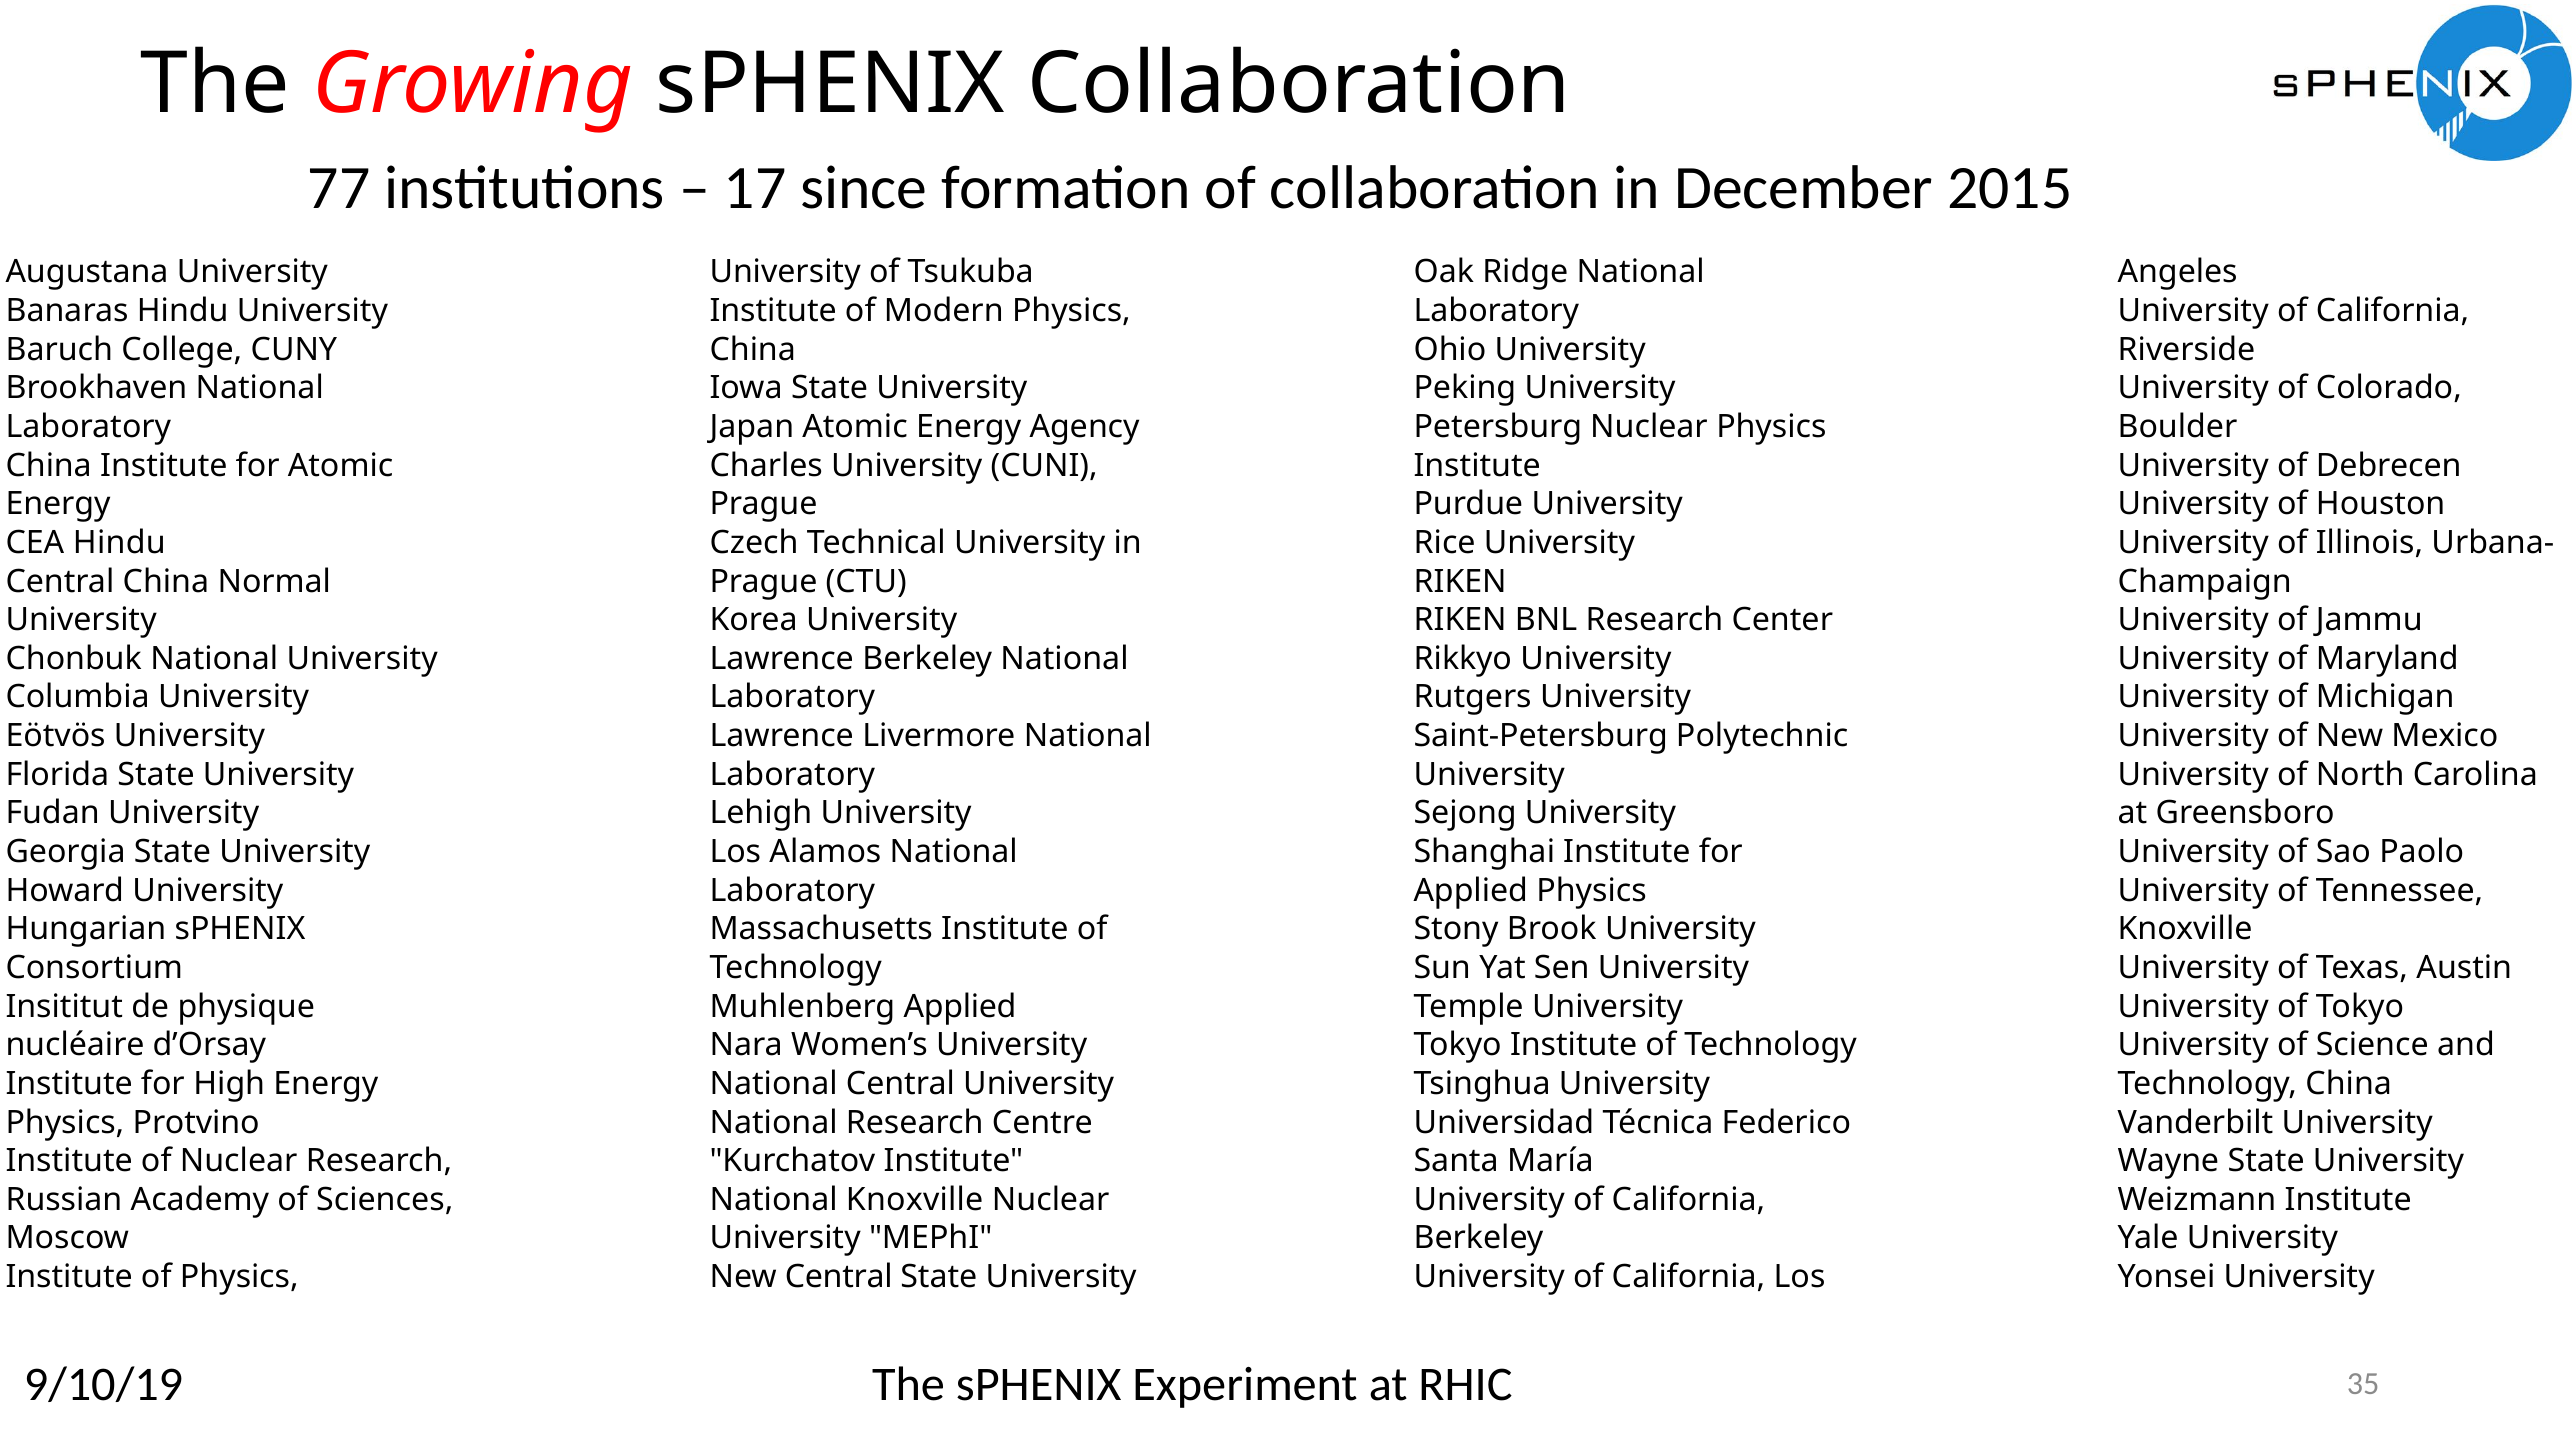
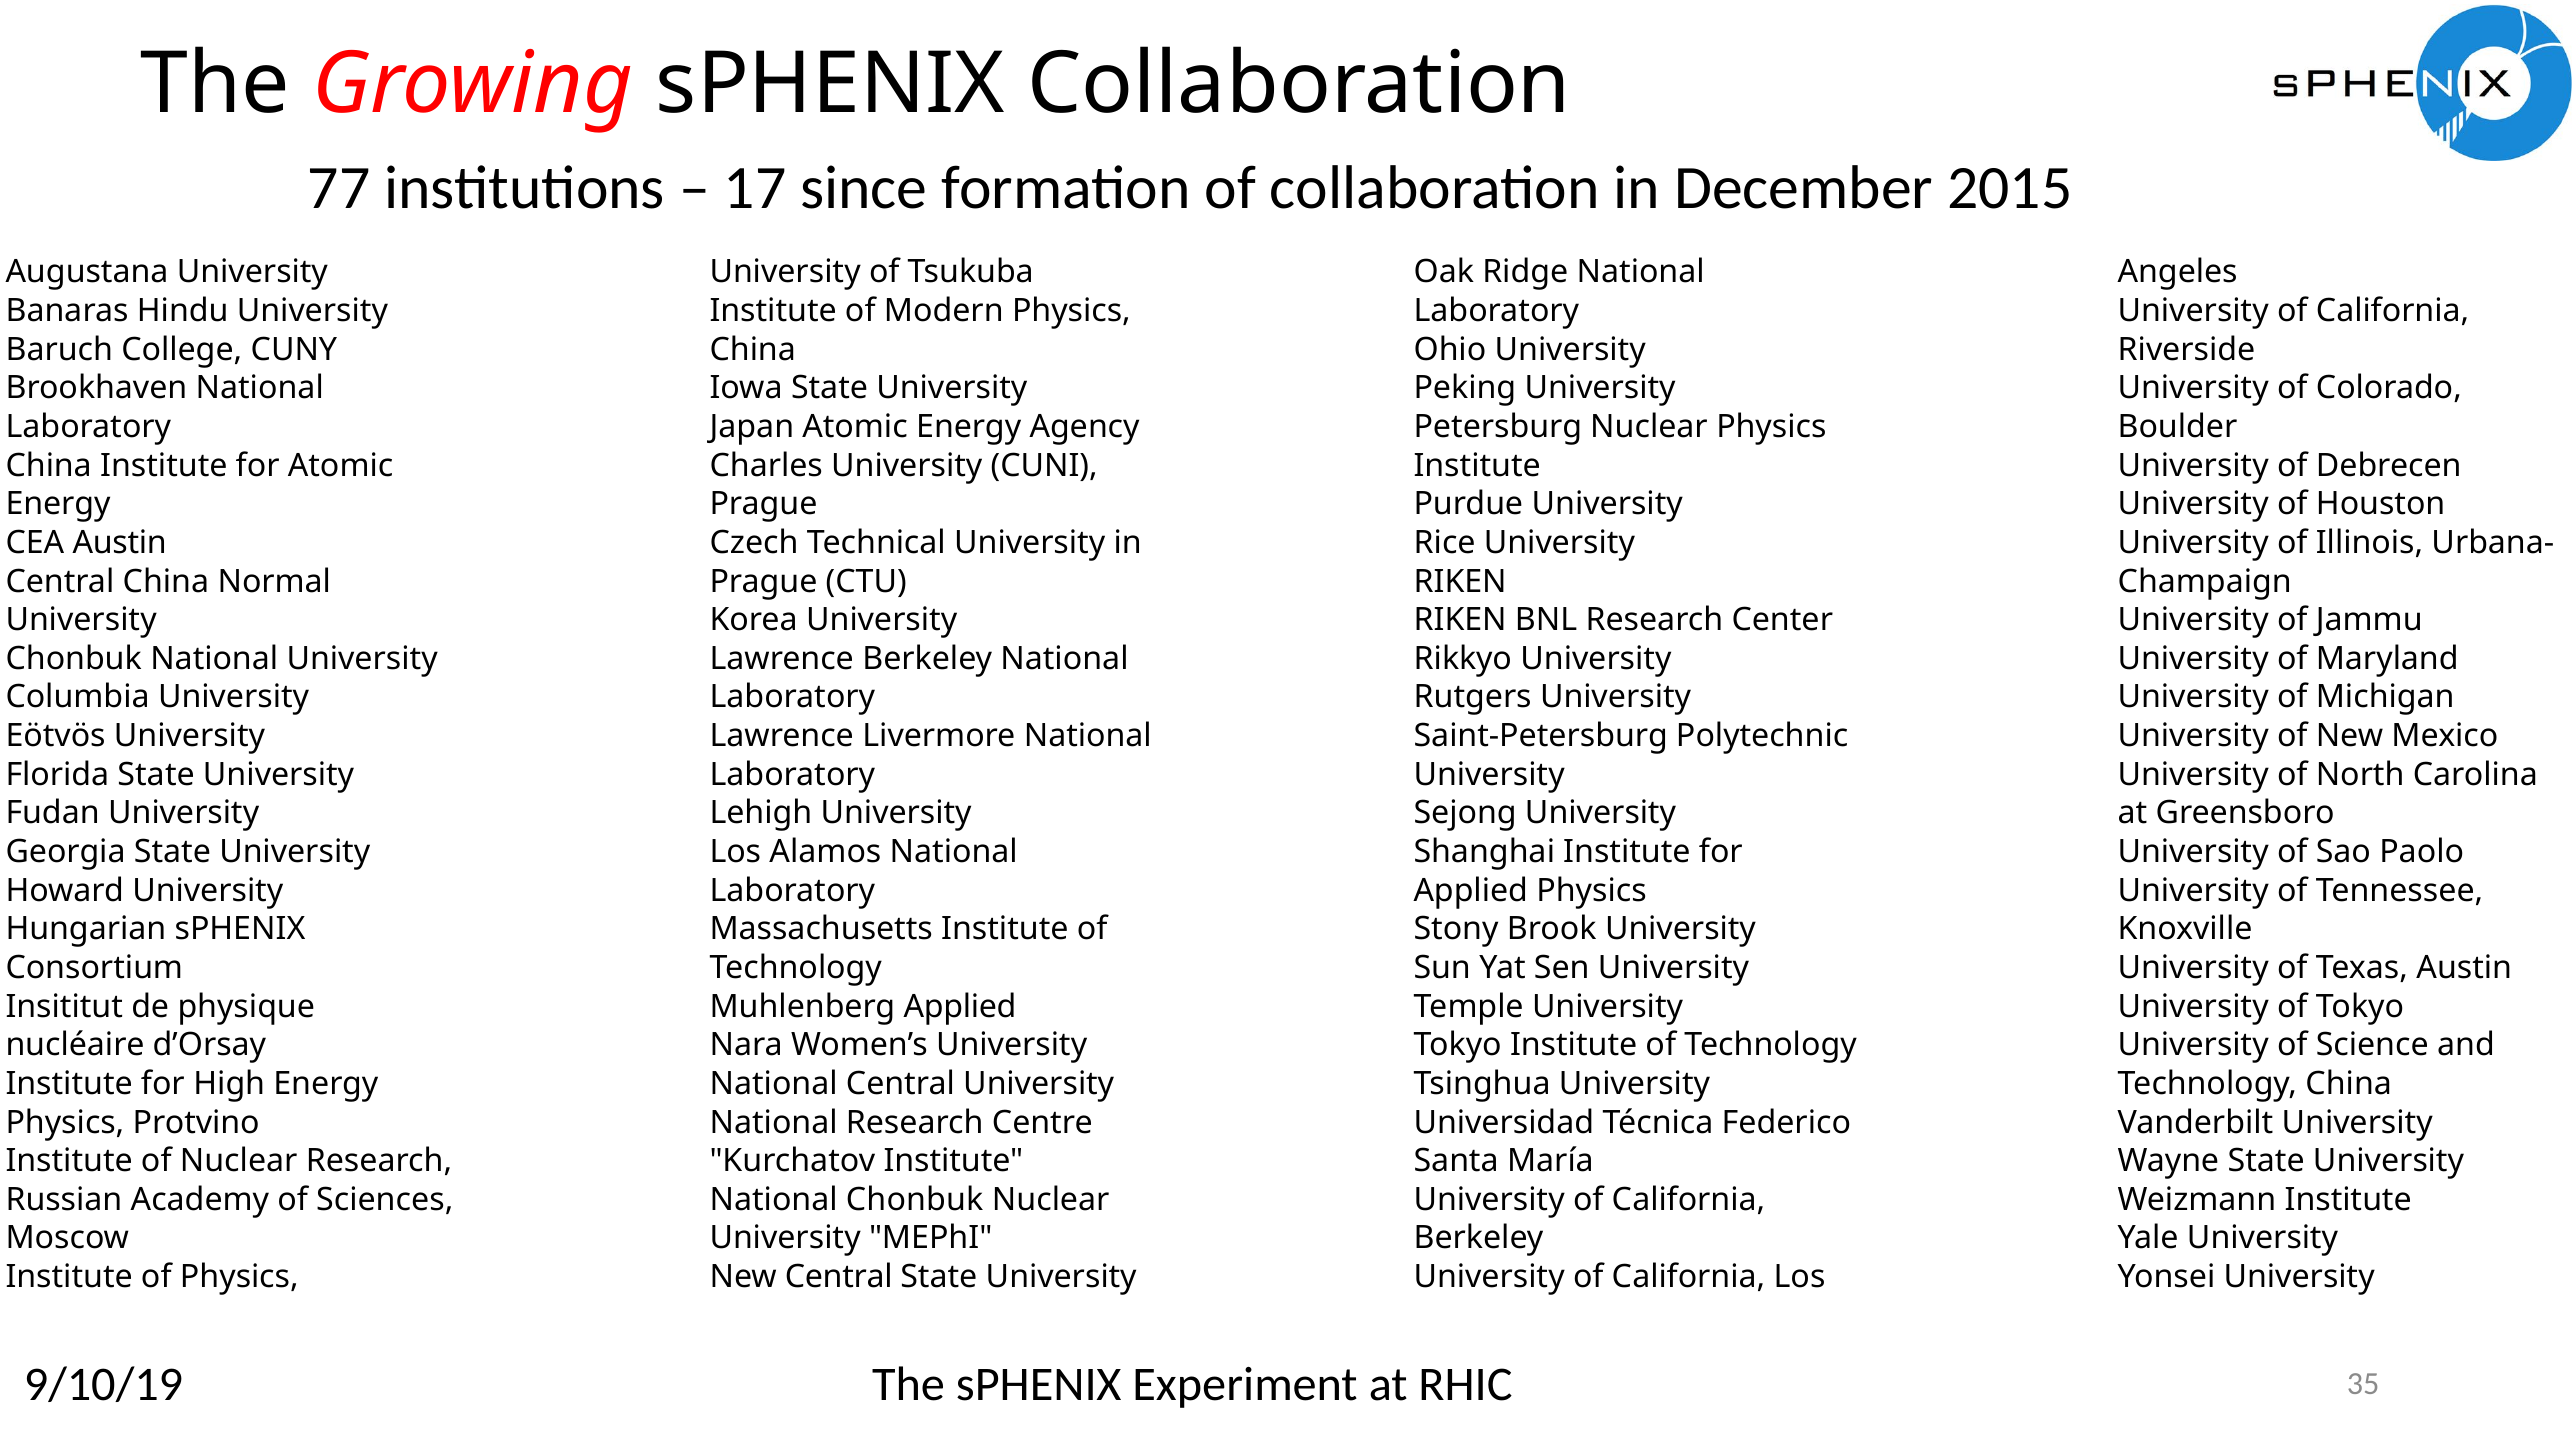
CEA Hindu: Hindu -> Austin
National Knoxville: Knoxville -> Chonbuk
